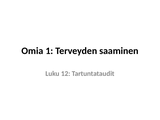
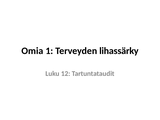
saaminen: saaminen -> lihassärky
